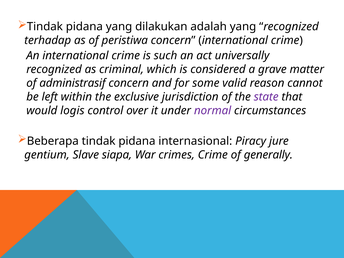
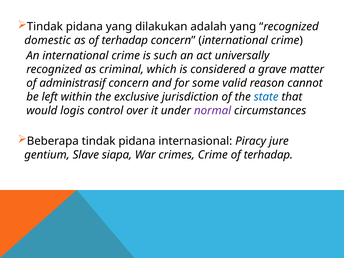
terhadap: terhadap -> domestic
as of peristiwa: peristiwa -> terhadap
state colour: purple -> blue
Crime of generally: generally -> terhadap
